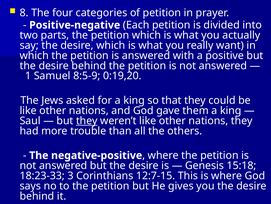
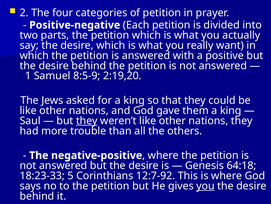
8: 8 -> 2
0:19,20: 0:19,20 -> 2:19,20
15:18: 15:18 -> 64:18
3: 3 -> 5
12:7-15: 12:7-15 -> 12:7-92
you at (206, 185) underline: none -> present
